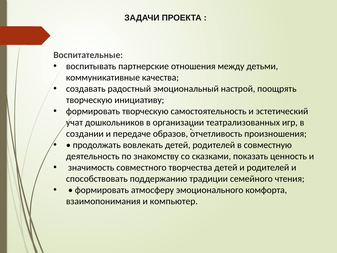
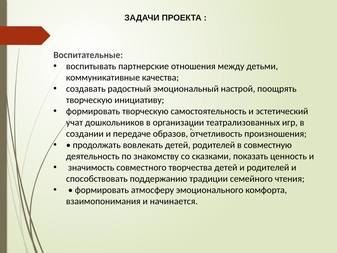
компьютер: компьютер -> начинается
